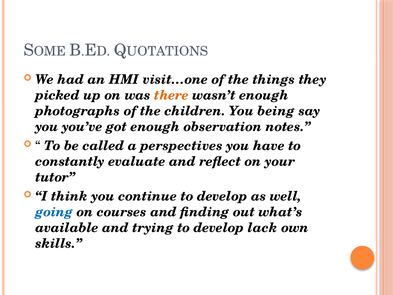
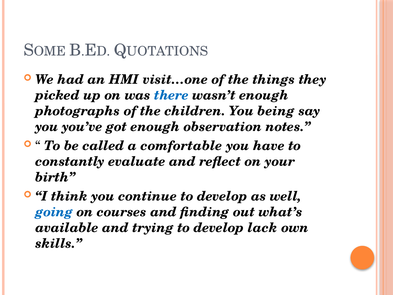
there colour: orange -> blue
perspectives: perspectives -> comfortable
tutor: tutor -> birth
